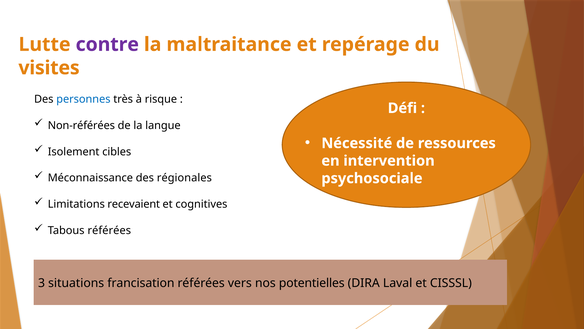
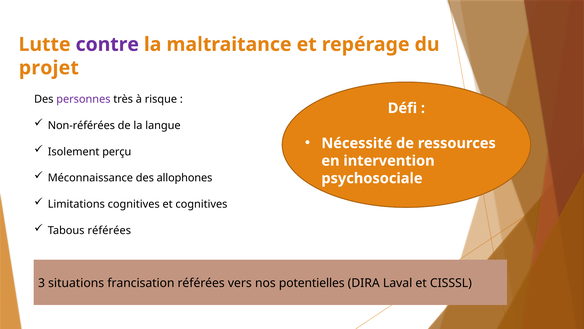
visites: visites -> projet
personnes colour: blue -> purple
cibles: cibles -> perçu
régionales: régionales -> allophones
Limitations recevaient: recevaient -> cognitives
